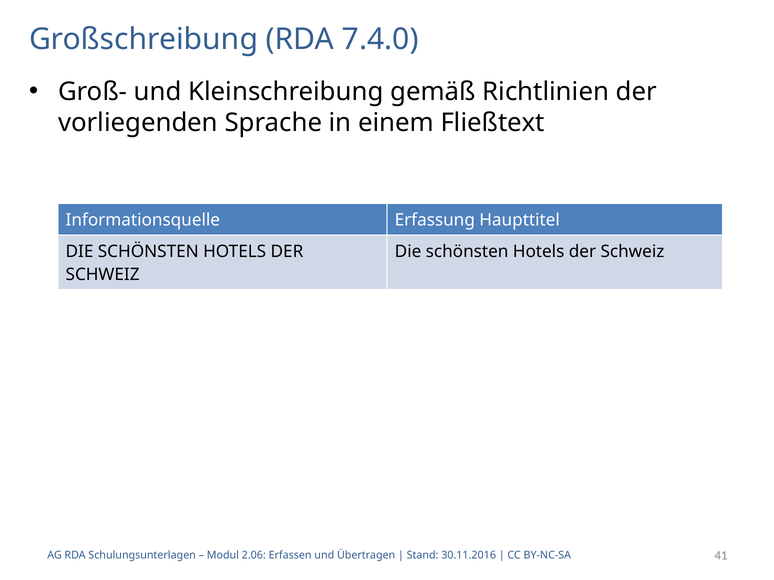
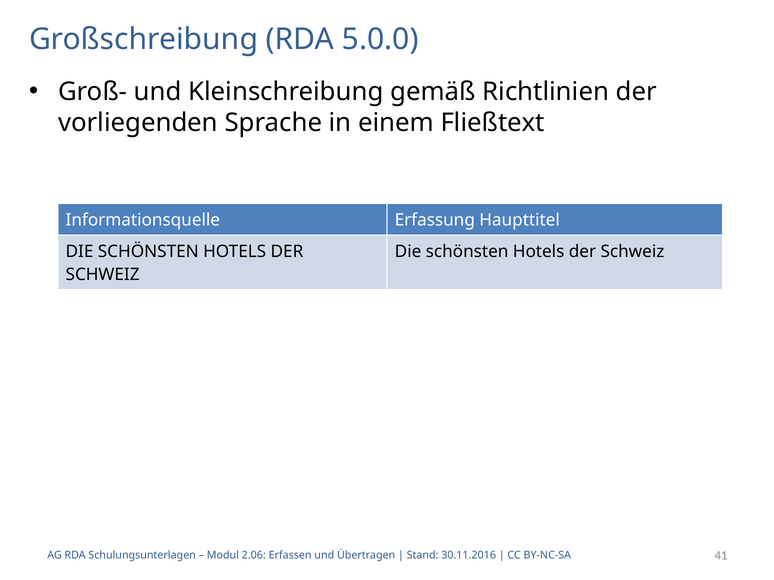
7.4.0: 7.4.0 -> 5.0.0
